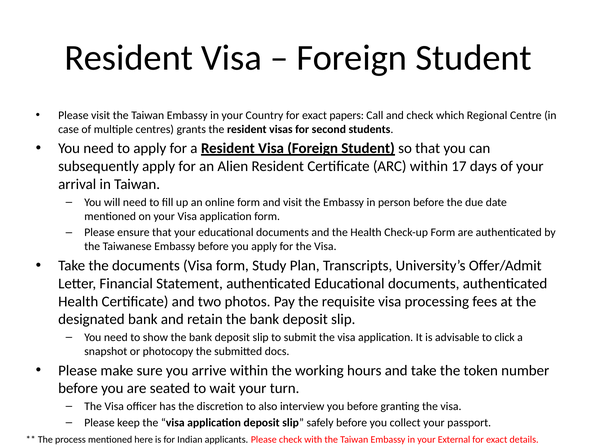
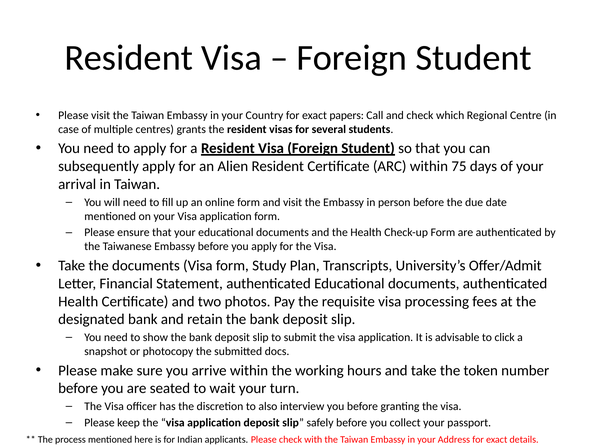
second: second -> several
17: 17 -> 75
External: External -> Address
